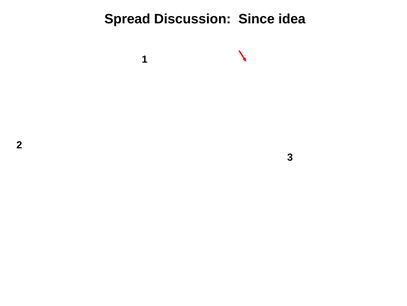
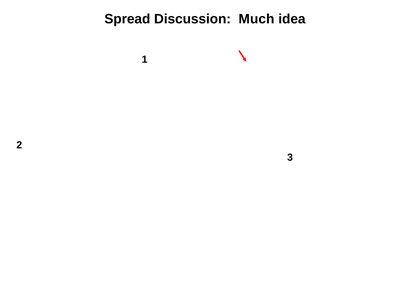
Since: Since -> Much
